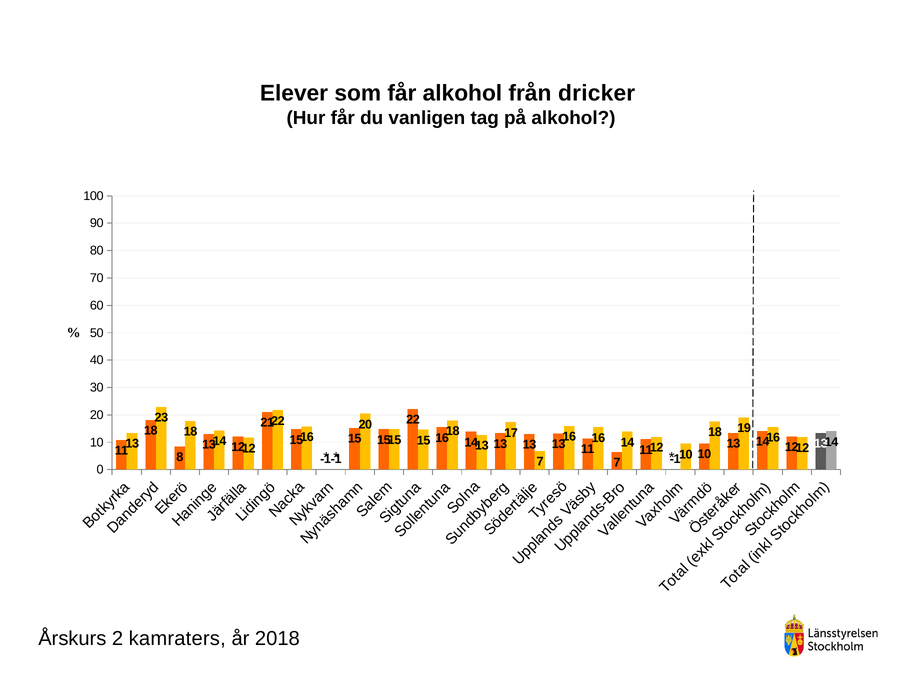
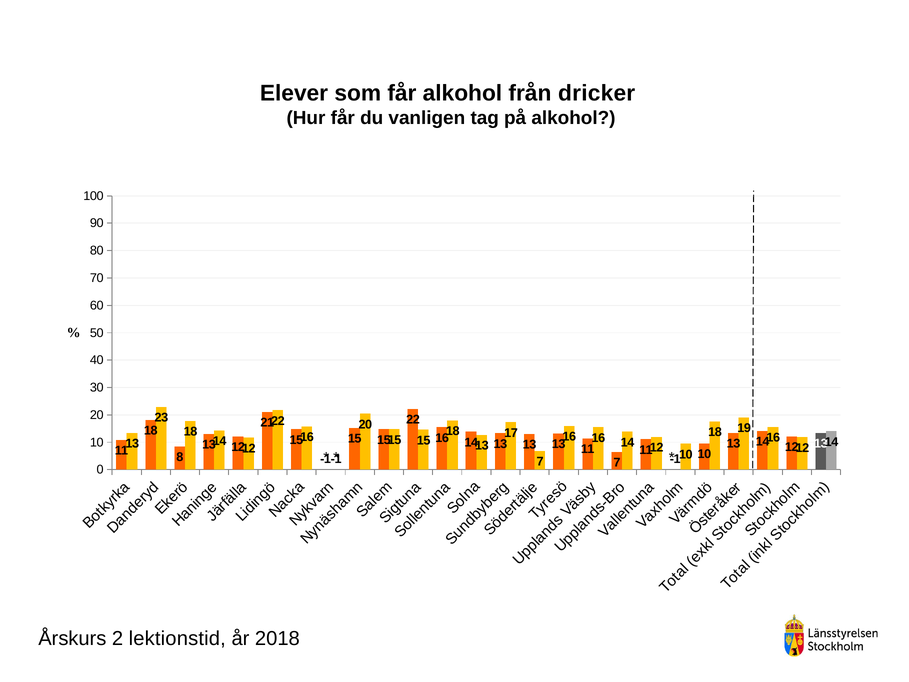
kamraters: kamraters -> lektionstid
